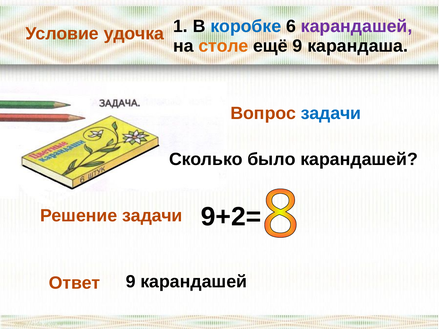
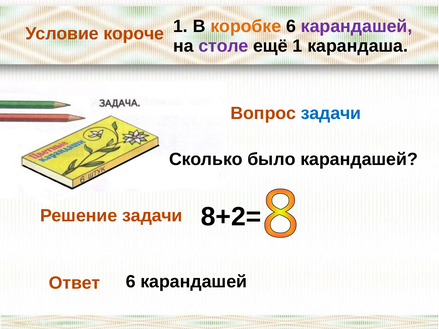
коробке colour: blue -> orange
удочка: удочка -> короче
столе colour: orange -> purple
ещё 9: 9 -> 1
9+2=: 9+2= -> 8+2=
Ответ 9: 9 -> 6
